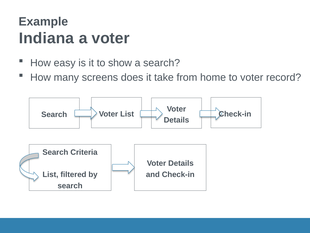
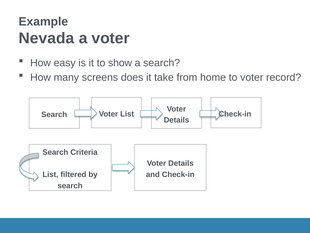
Indiana: Indiana -> Nevada
